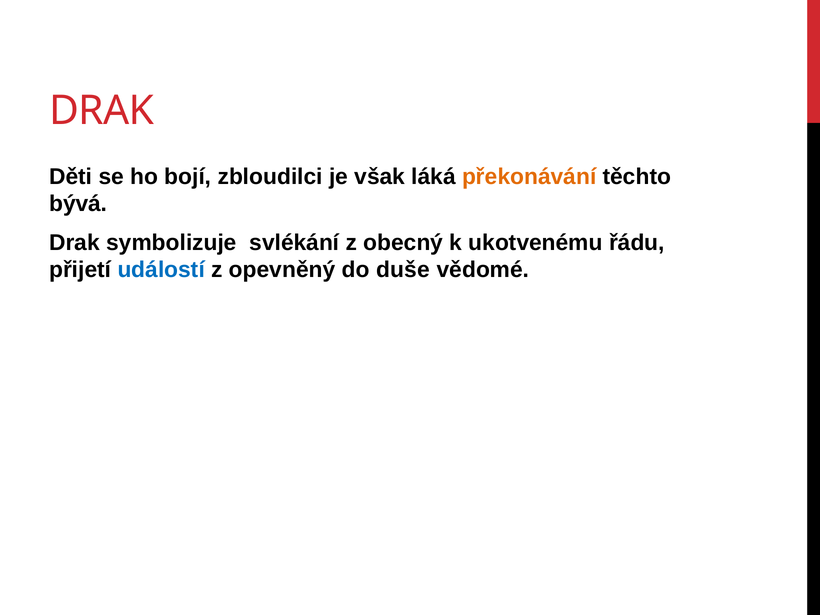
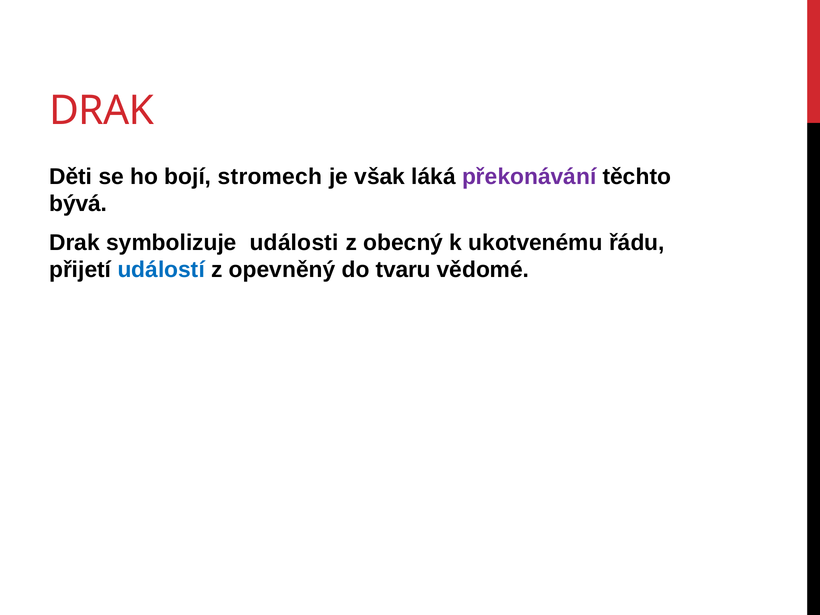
zbloudilci: zbloudilci -> stromech
překonávání colour: orange -> purple
svlékání: svlékání -> události
duše: duše -> tvaru
